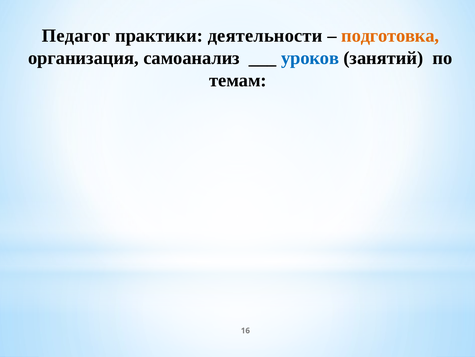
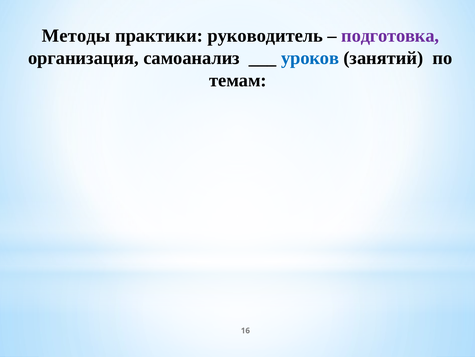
Педагог: Педагог -> Методы
деятельности: деятельности -> руководитель
подготовка colour: orange -> purple
